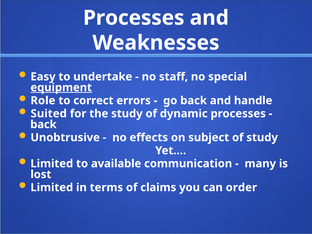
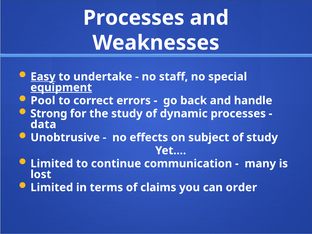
Easy underline: none -> present
Role: Role -> Pool
Suited: Suited -> Strong
back at (43, 124): back -> data
available: available -> continue
